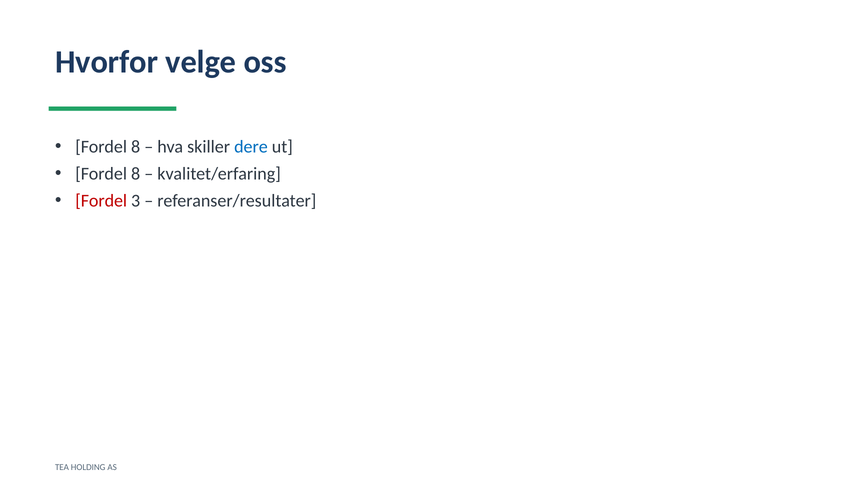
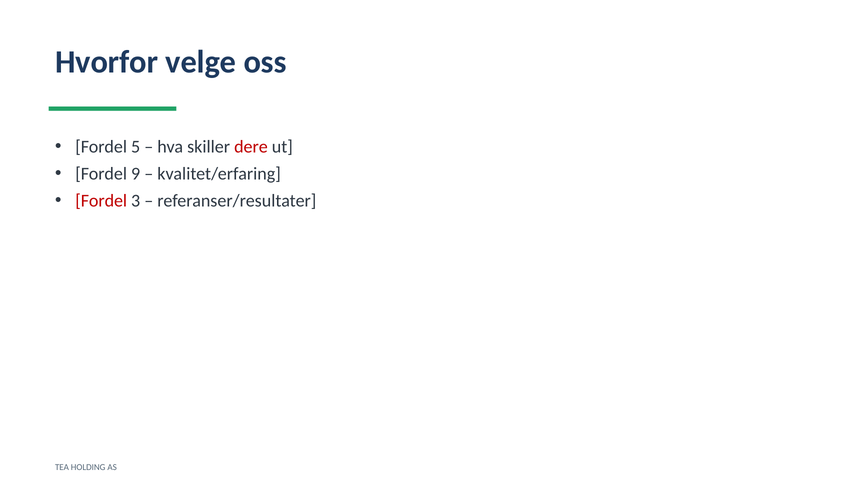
8 at (136, 147): 8 -> 5
dere colour: blue -> red
8 at (136, 174): 8 -> 9
